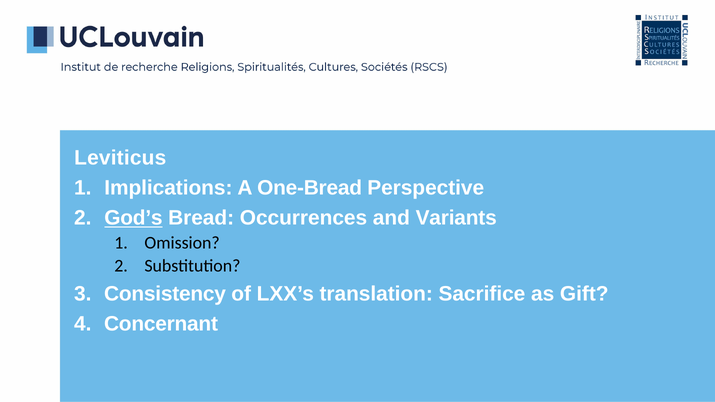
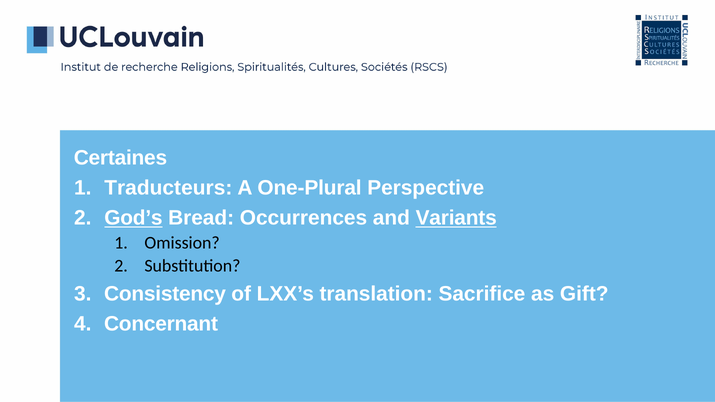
Leviticus: Leviticus -> Certaines
Implications: Implications -> Traducteurs
One-Bread: One-Bread -> One-Plural
Variants underline: none -> present
